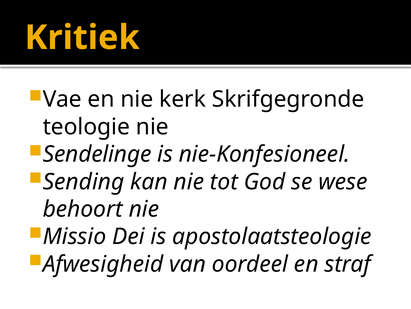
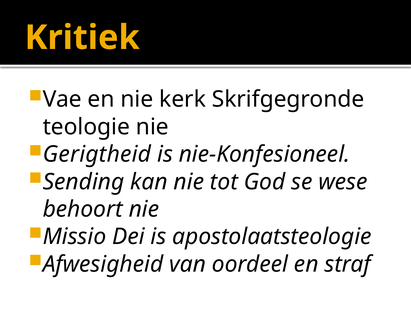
Sendelinge: Sendelinge -> Gerigtheid
